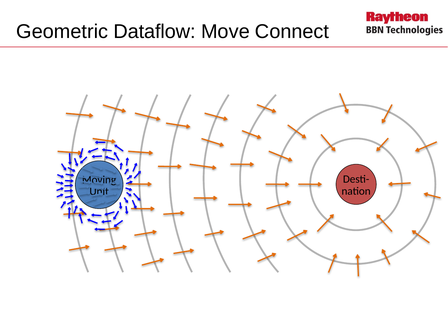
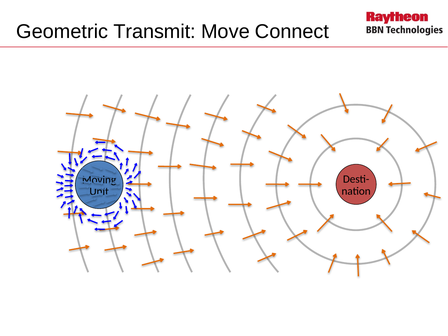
Dataflow: Dataflow -> Transmit
